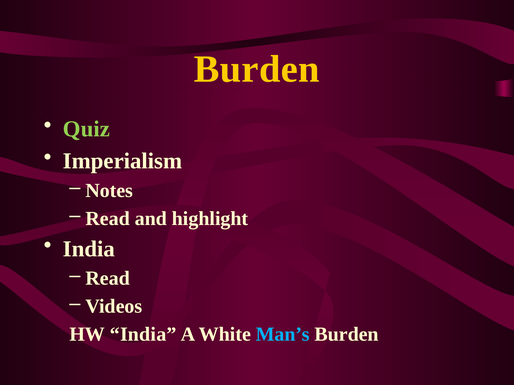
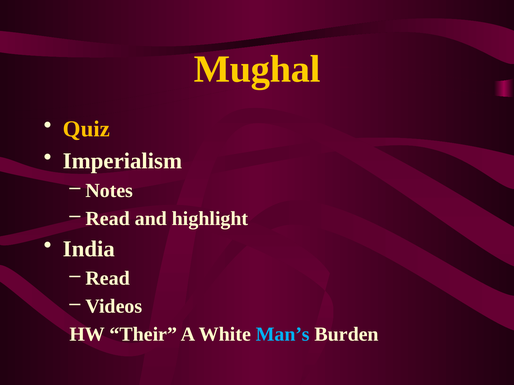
Burden at (257, 69): Burden -> Mughal
Quiz colour: light green -> yellow
HW India: India -> Their
